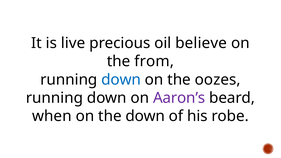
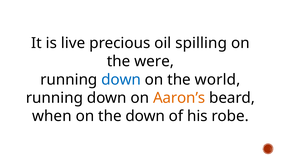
believe: believe -> spilling
from: from -> were
oozes: oozes -> world
Aaron’s colour: purple -> orange
